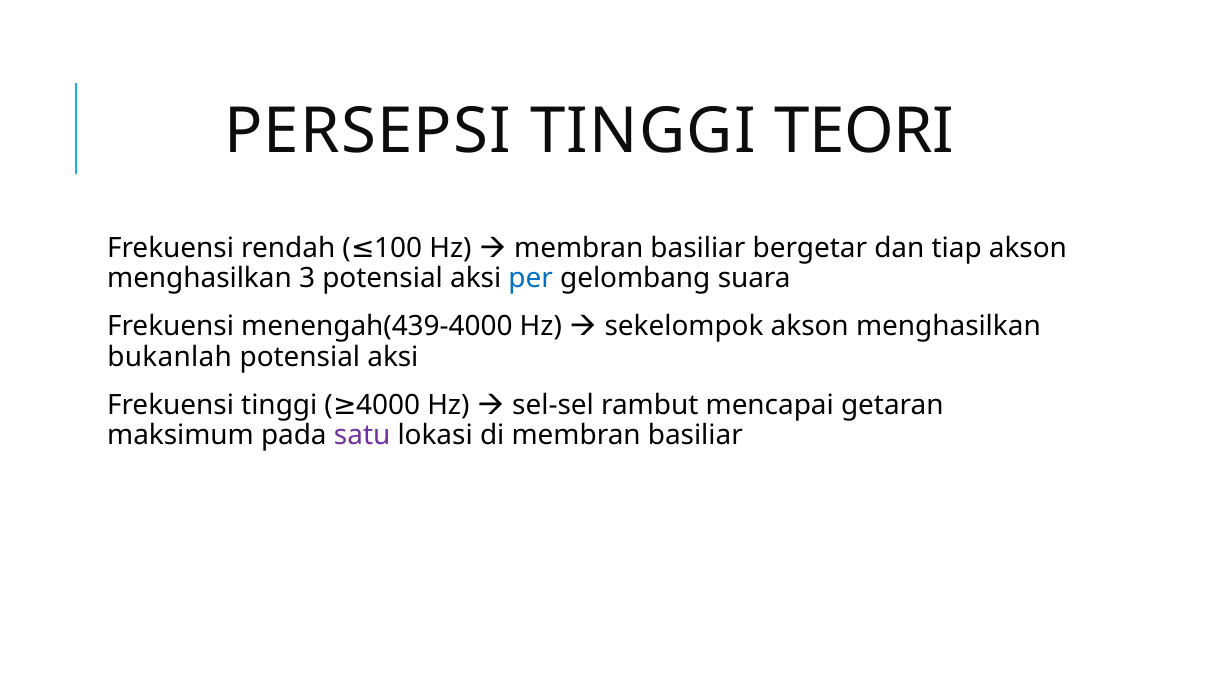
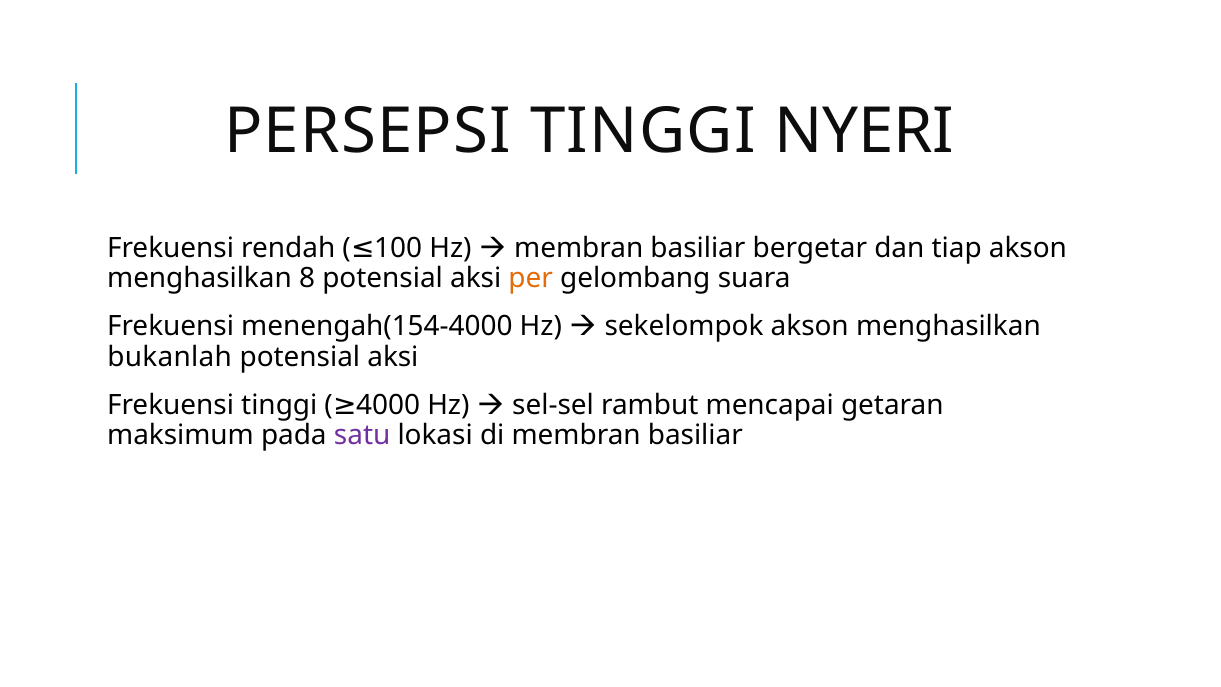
TEORI: TEORI -> NYERI
3: 3 -> 8
per colour: blue -> orange
menengah(439-4000: menengah(439-4000 -> menengah(154-4000
